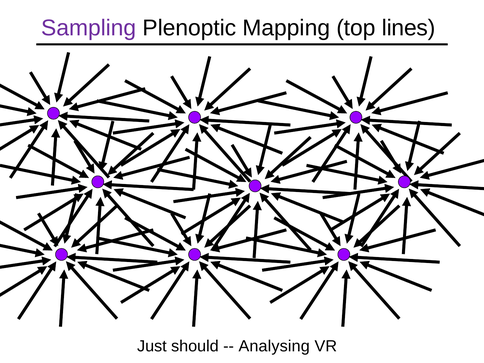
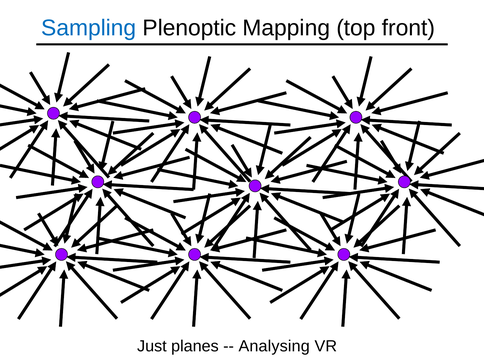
Sampling colour: purple -> blue
lines: lines -> front
should: should -> planes
